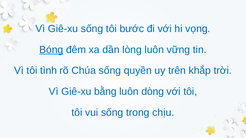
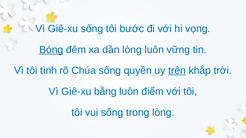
trên underline: none -> present
dòng: dòng -> điểm
trong chịu: chịu -> lòng
